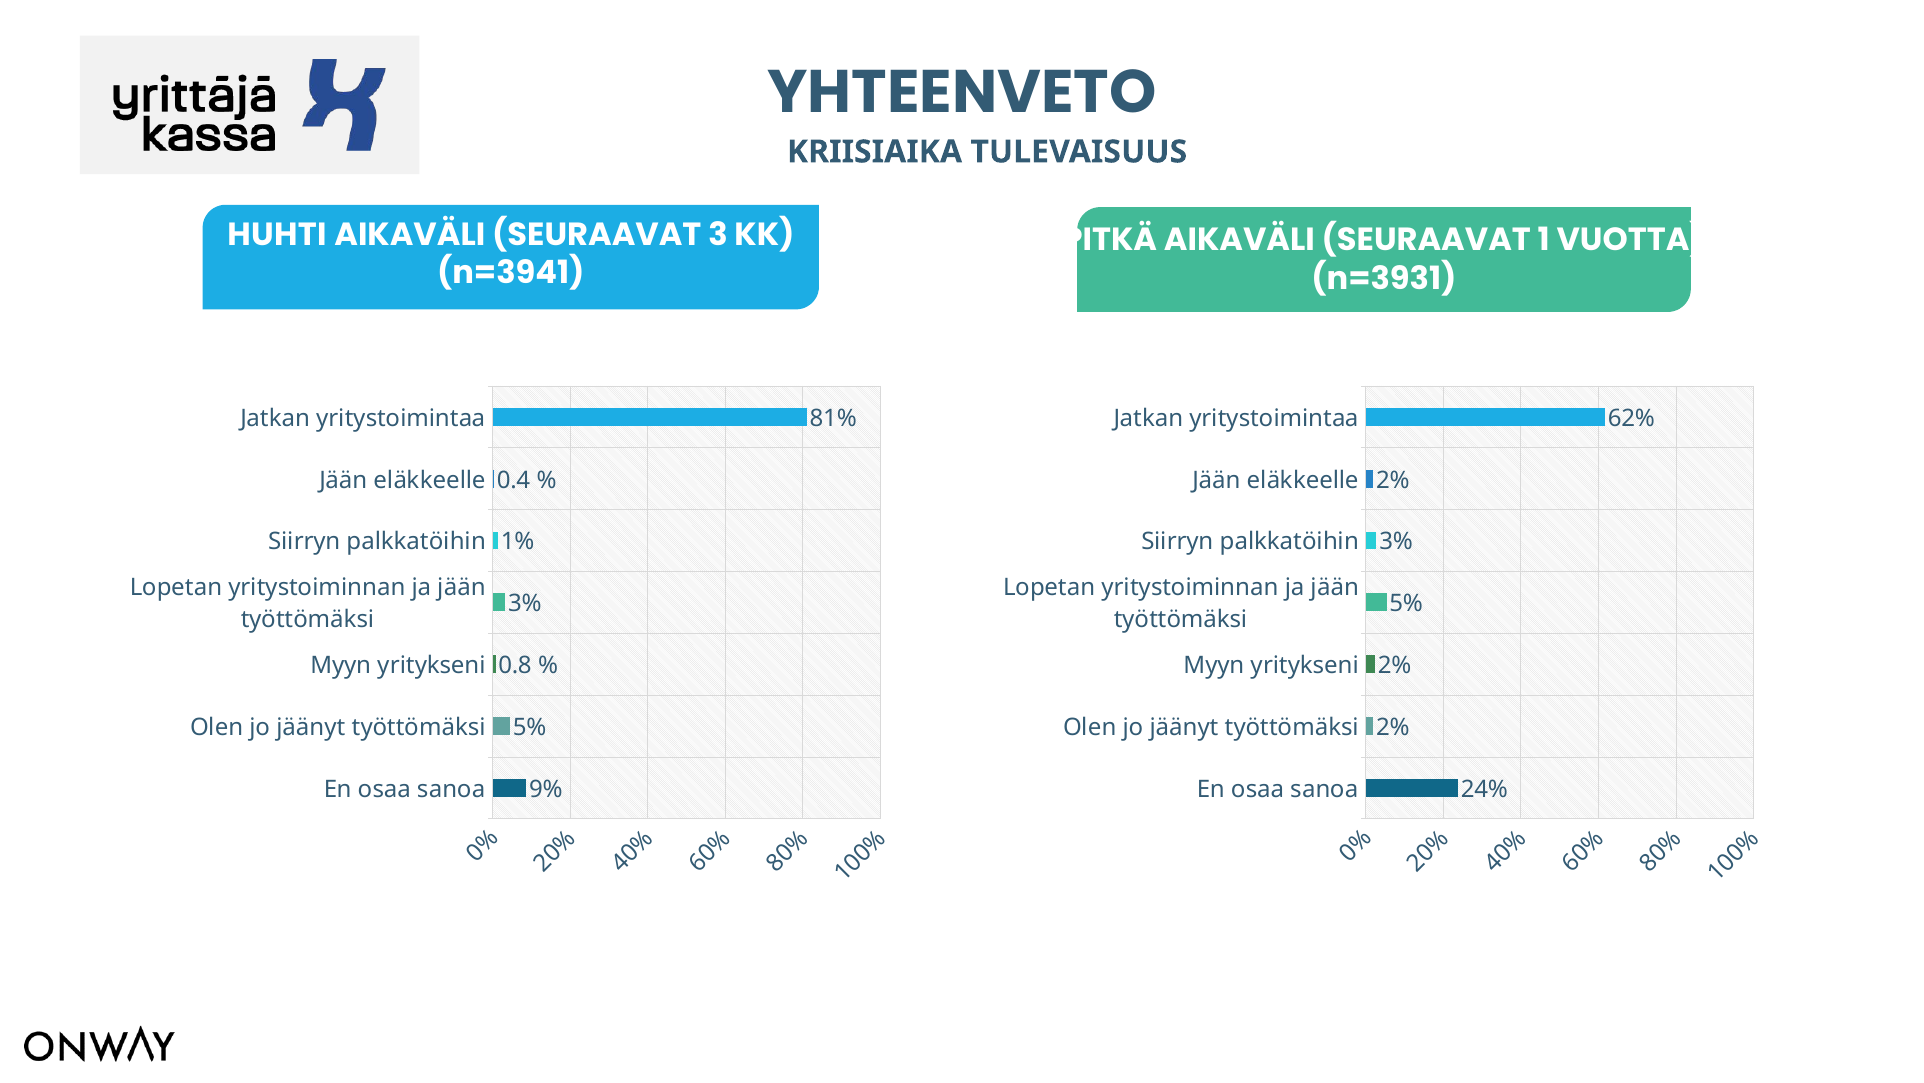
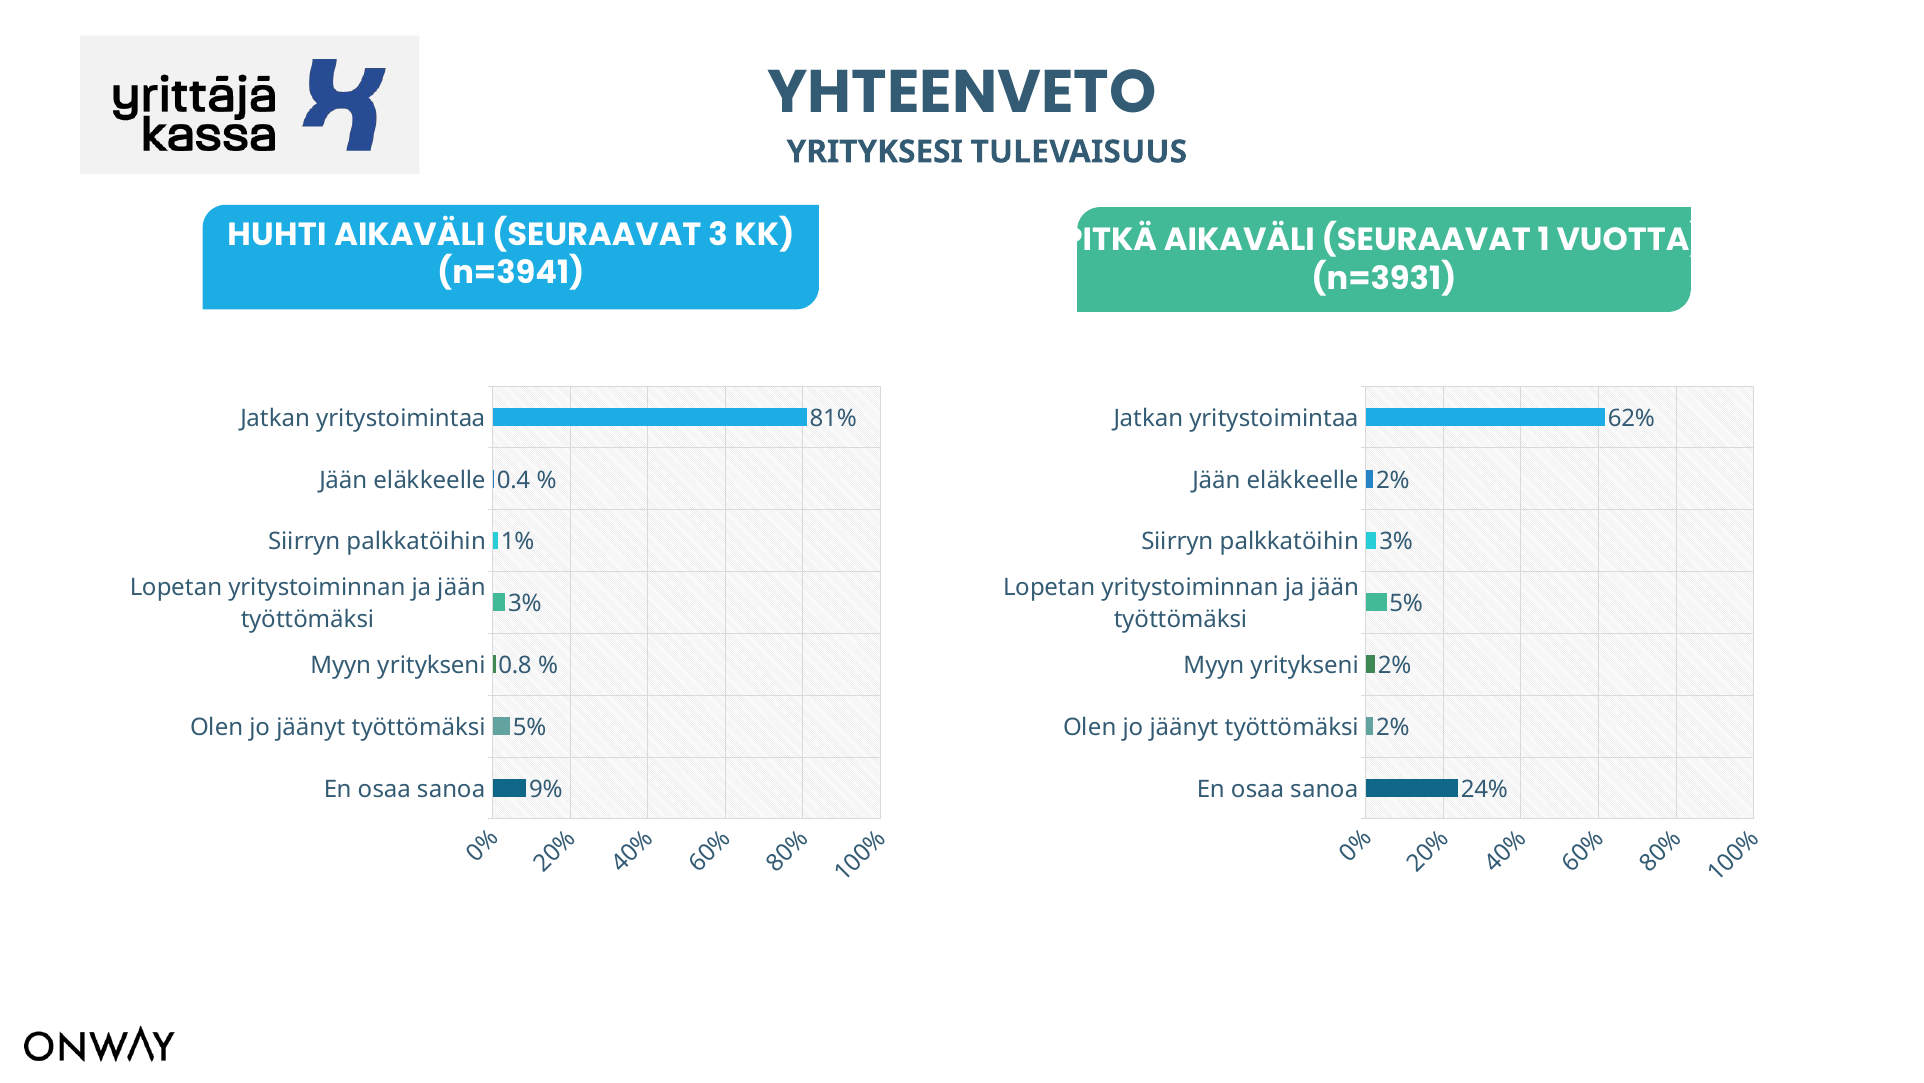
KRIISIAIKA: KRIISIAIKA -> YRITYKSESI
